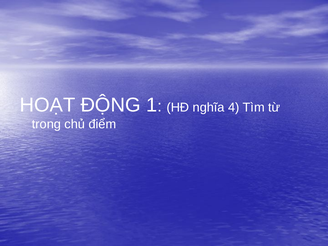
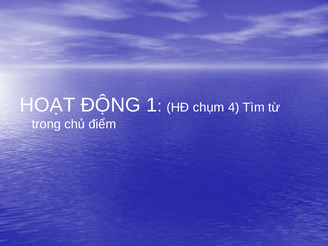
nghĩa: nghĩa -> chụm
